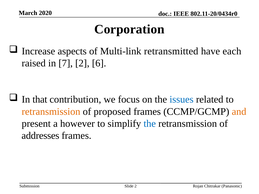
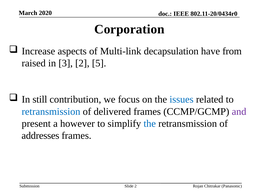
retransmitted: retransmitted -> decapsulation
each: each -> from
7: 7 -> 3
6: 6 -> 5
that: that -> still
retransmission at (51, 112) colour: orange -> blue
proposed: proposed -> delivered
and colour: orange -> purple
